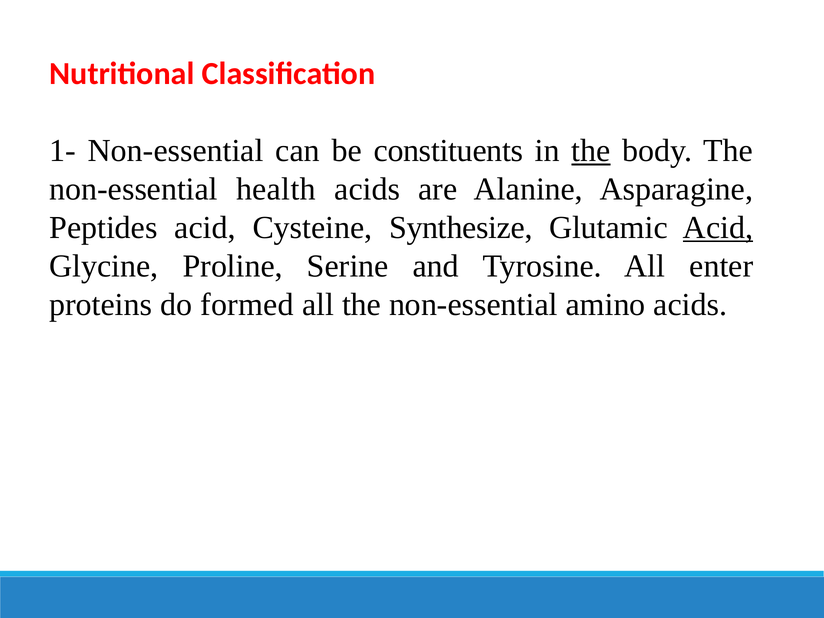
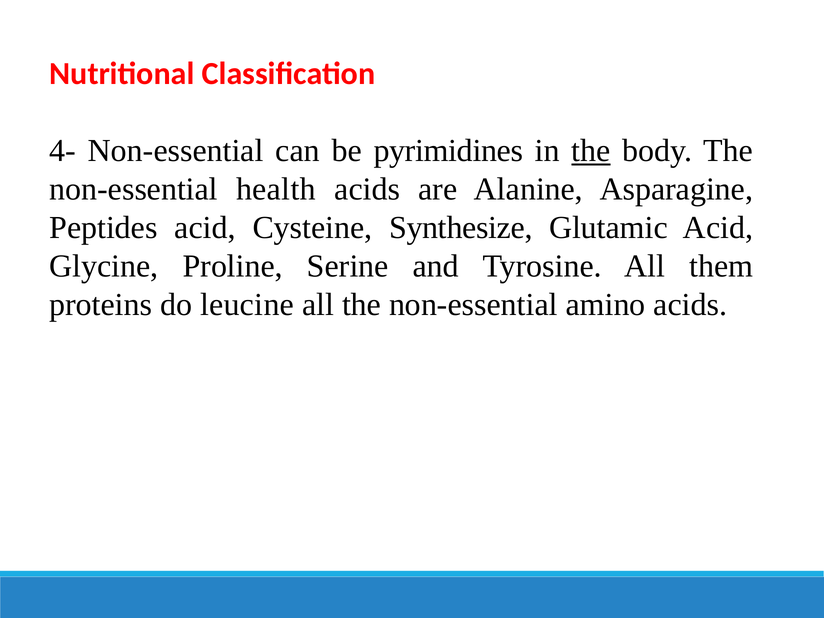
1-: 1- -> 4-
constituents: constituents -> pyrimidines
Acid at (718, 227) underline: present -> none
enter: enter -> them
formed: formed -> leucine
